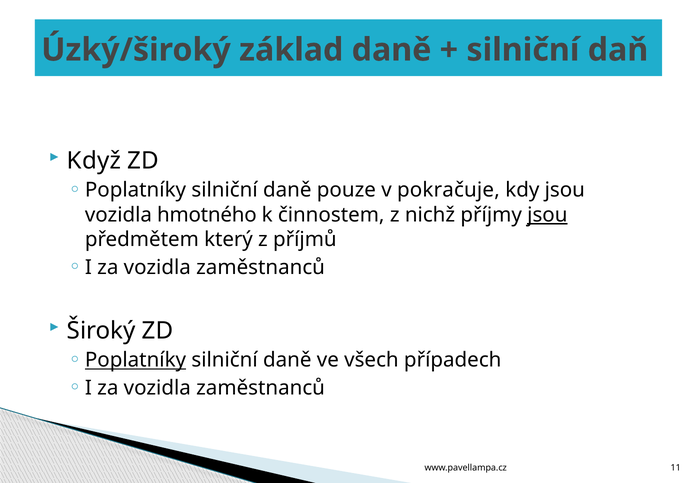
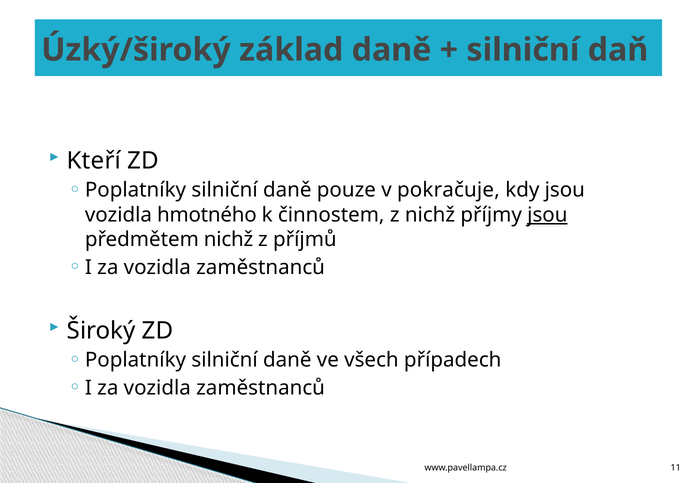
Když: Když -> Kteří
předmětem který: který -> nichž
Poplatníky at (136, 360) underline: present -> none
